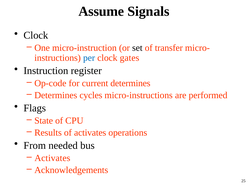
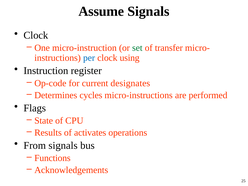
set colour: black -> green
gates: gates -> using
current determines: determines -> designates
From needed: needed -> signals
Activates at (52, 158): Activates -> Functions
